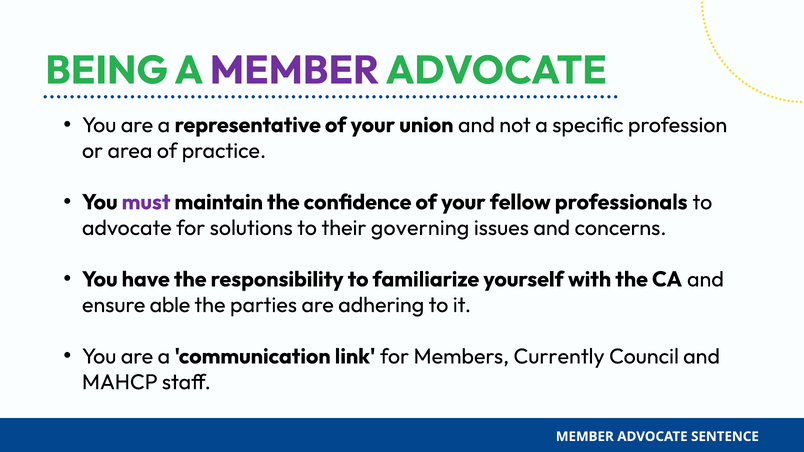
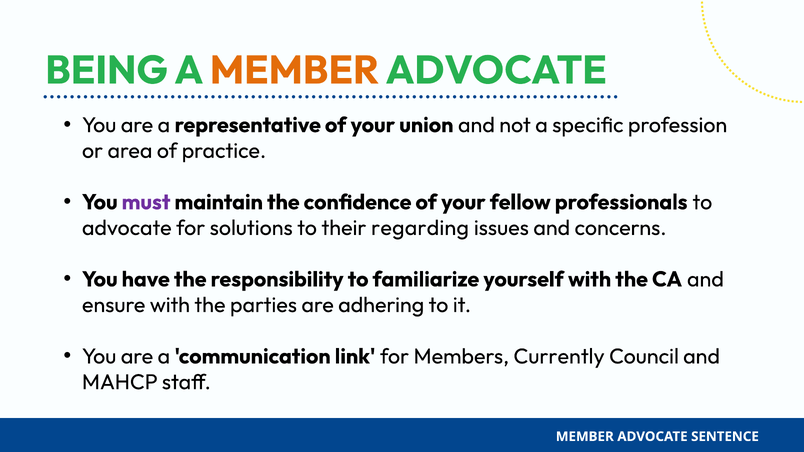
MEMBER at (294, 70) colour: purple -> orange
governing: governing -> regarding
ensure able: able -> with
